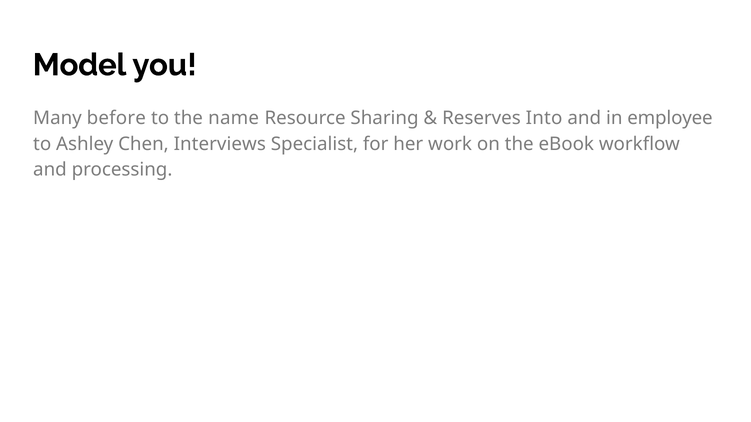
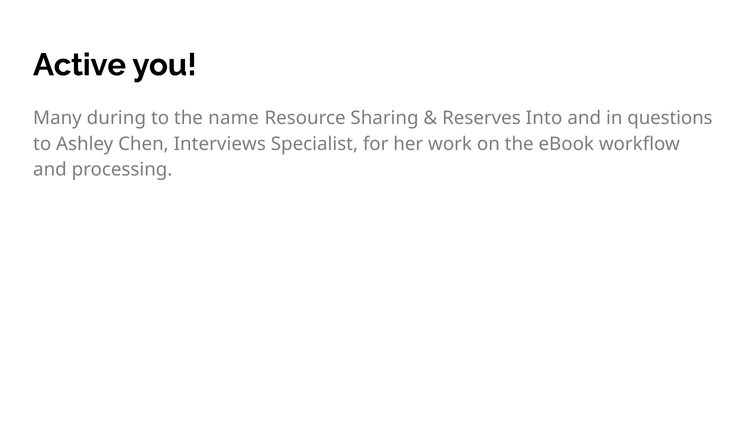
Model: Model -> Active
before: before -> during
employee: employee -> questions
